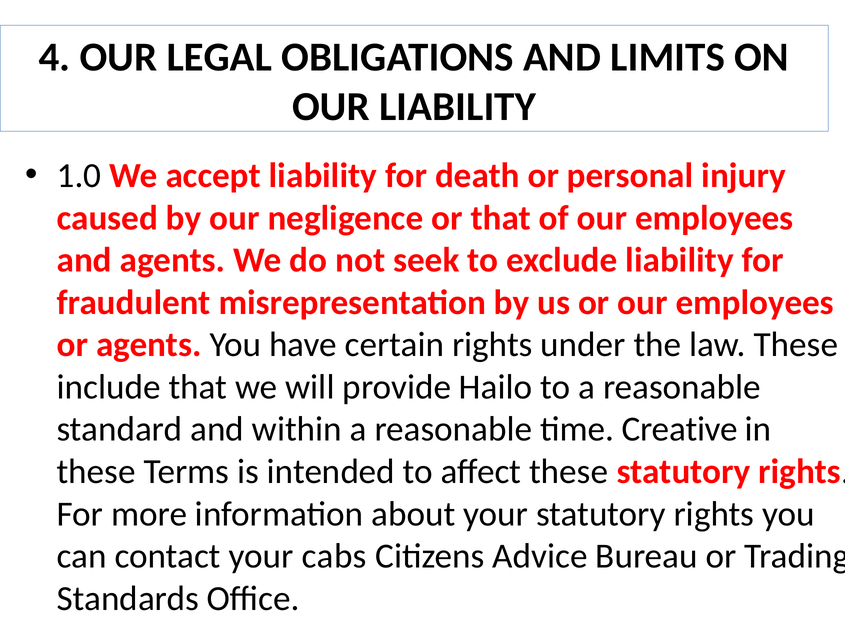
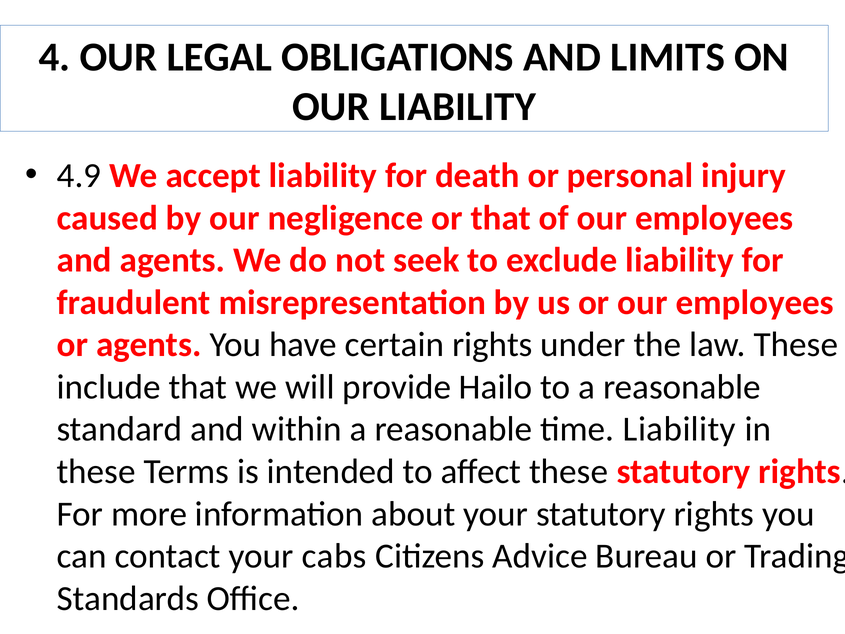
1.0: 1.0 -> 4.9
time Creative: Creative -> Liability
